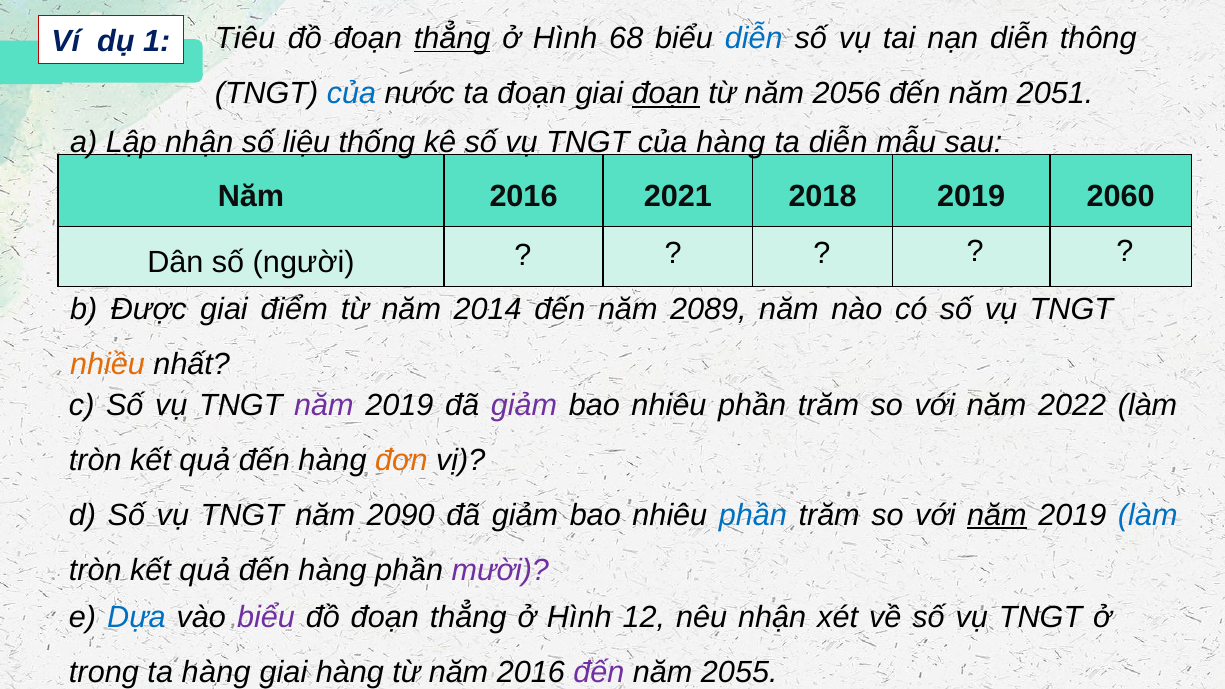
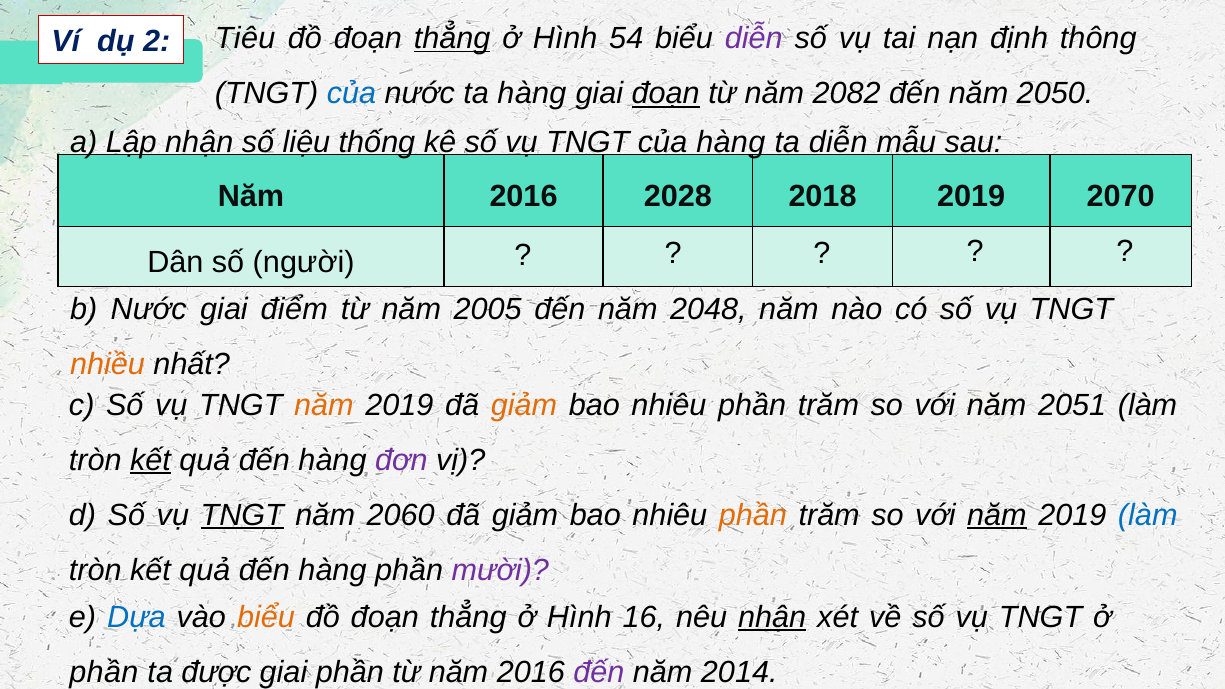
68: 68 -> 54
diễn at (754, 38) colour: blue -> purple
nạn diễn: diễn -> định
1: 1 -> 2
ta đoạn: đoạn -> hàng
2056: 2056 -> 2082
2051: 2051 -> 2050
2021: 2021 -> 2028
2060: 2060 -> 2070
b Được: Được -> Nước
2014: 2014 -> 2005
2089: 2089 -> 2048
năm at (324, 405) colour: purple -> orange
giảm at (524, 405) colour: purple -> orange
2022: 2022 -> 2051
kết at (151, 460) underline: none -> present
đơn colour: orange -> purple
TNGT at (242, 515) underline: none -> present
2090: 2090 -> 2060
phần at (753, 515) colour: blue -> orange
biểu at (266, 617) colour: purple -> orange
12: 12 -> 16
nhận at (772, 617) underline: none -> present
trong at (104, 672): trong -> phần
ta hàng: hàng -> được
giai hàng: hàng -> phần
2055: 2055 -> 2014
